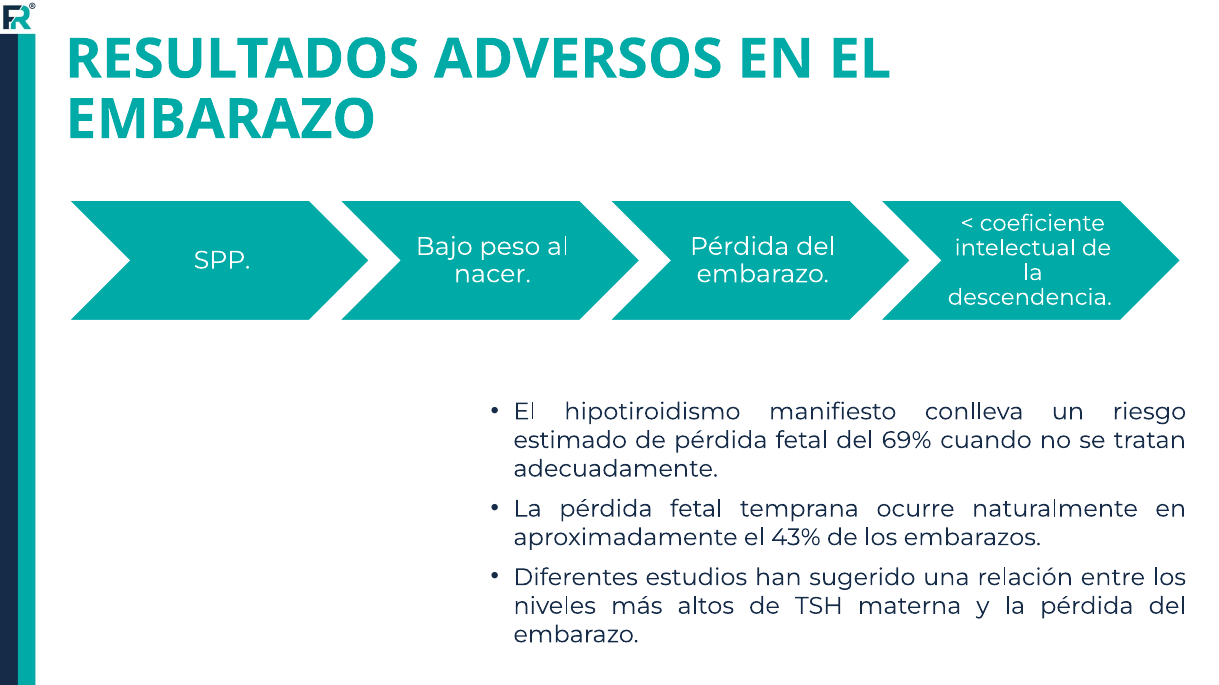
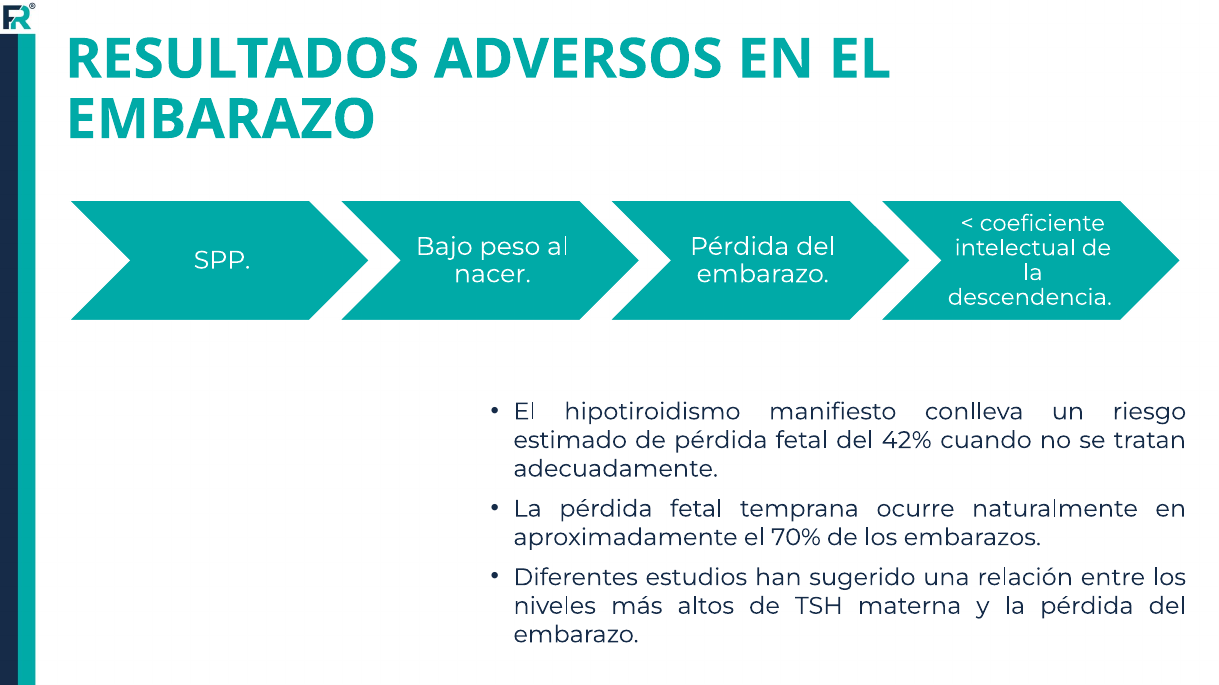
69%: 69% -> 42%
43%: 43% -> 70%
